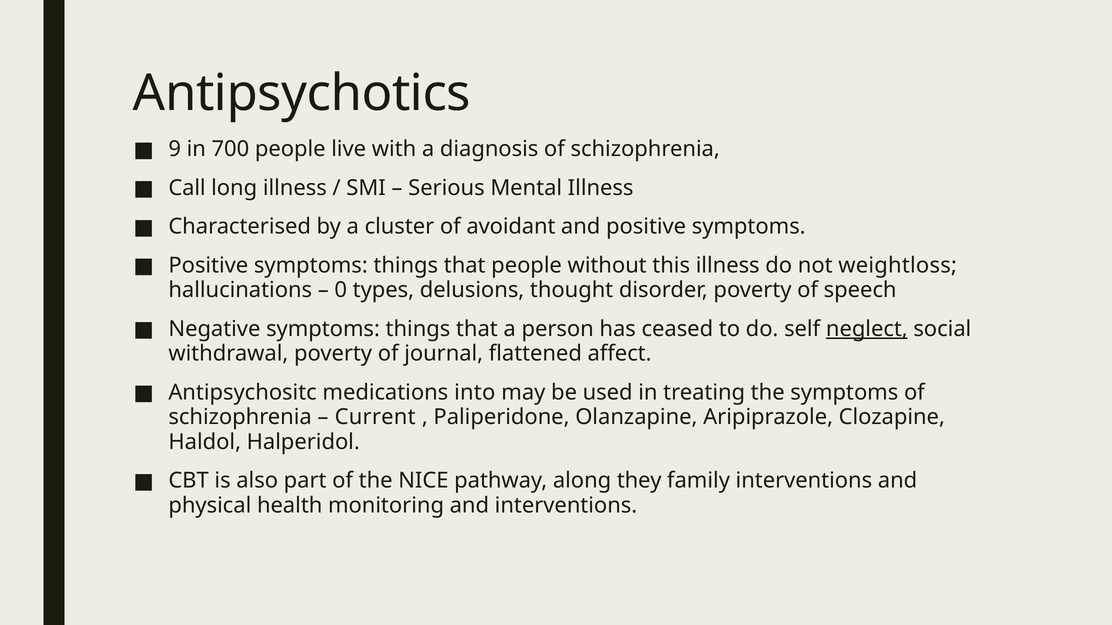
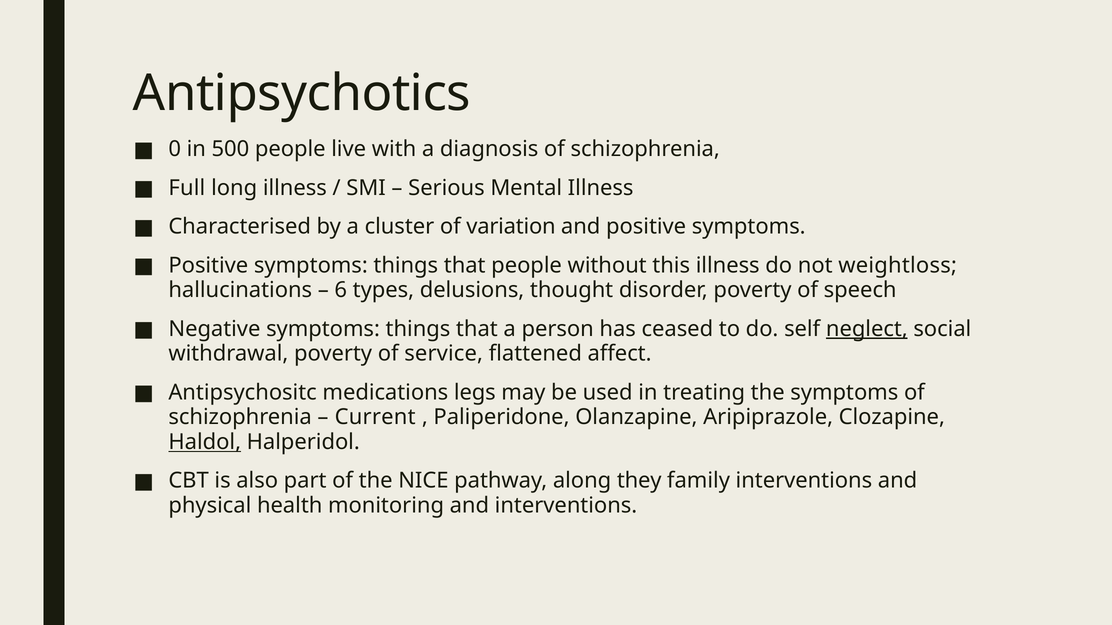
9: 9 -> 0
700: 700 -> 500
Call: Call -> Full
avoidant: avoidant -> variation
0: 0 -> 6
journal: journal -> service
into: into -> legs
Haldol underline: none -> present
